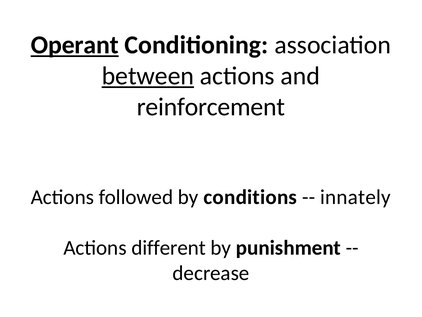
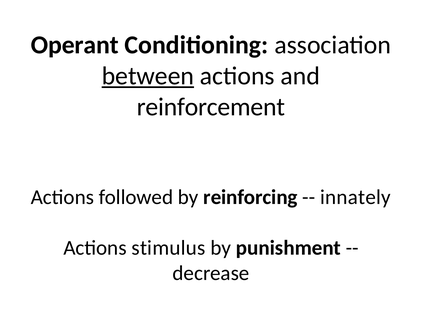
Operant underline: present -> none
conditions: conditions -> reinforcing
different: different -> stimulus
